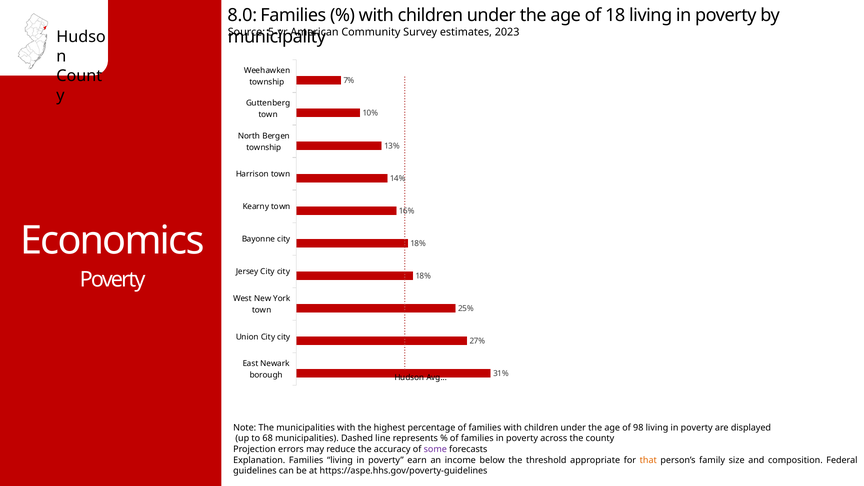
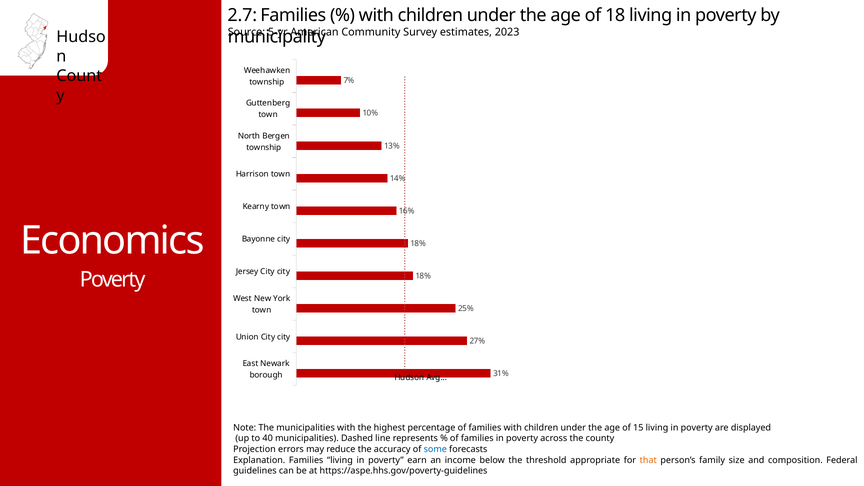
8.0: 8.0 -> 2.7
98: 98 -> 15
68: 68 -> 40
some colour: purple -> blue
